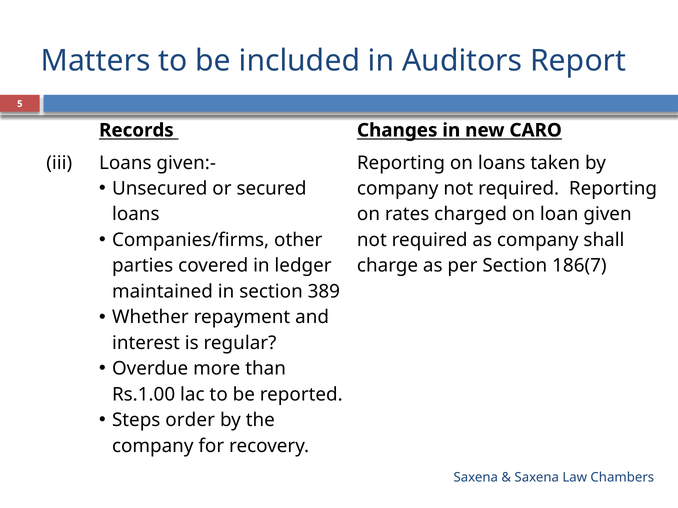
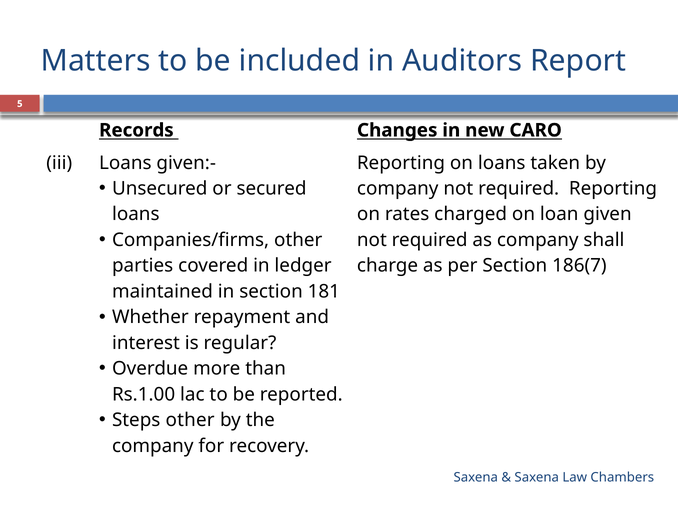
389: 389 -> 181
Steps order: order -> other
